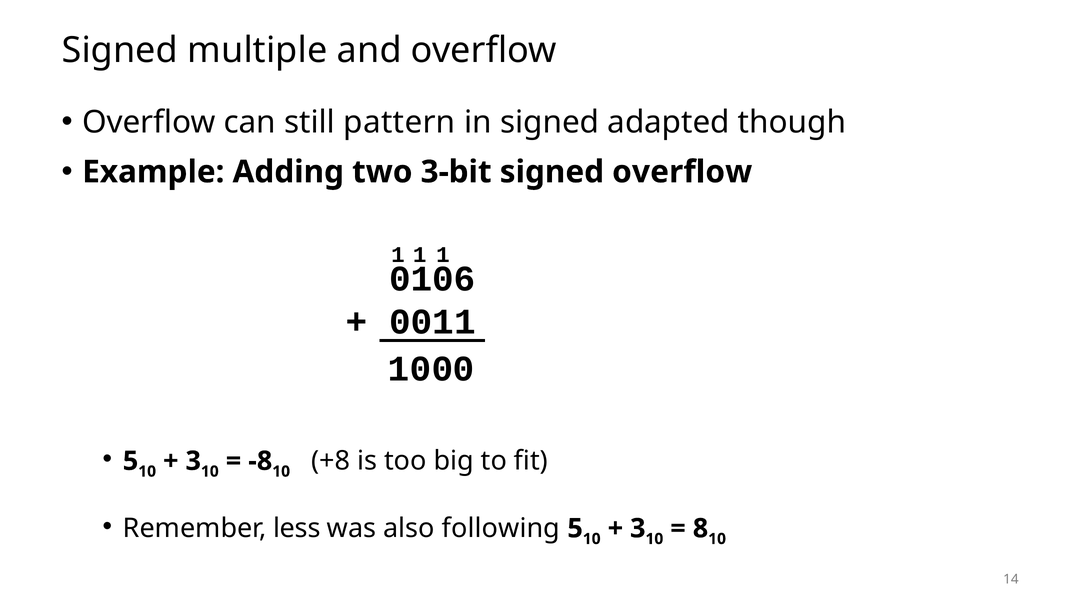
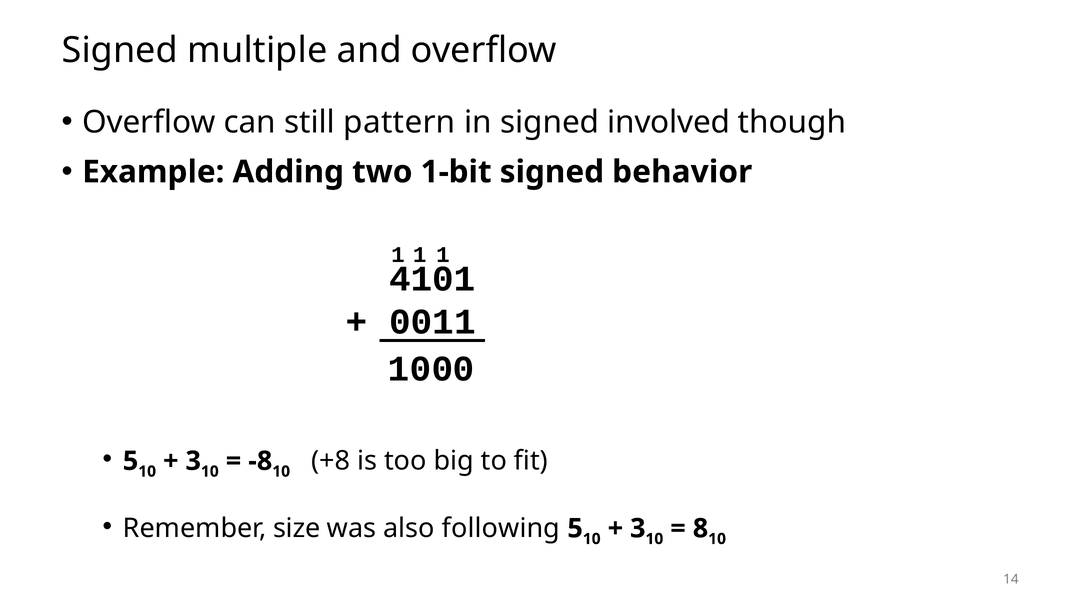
adapted: adapted -> involved
3-bit: 3-bit -> 1-bit
signed overflow: overflow -> behavior
0106: 0106 -> 4101
less: less -> size
